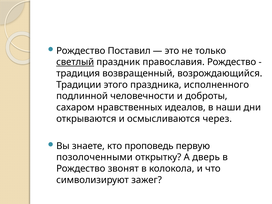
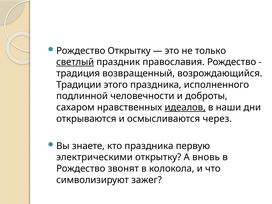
Рождество Поставил: Поставил -> Открытку
идеалов underline: none -> present
кто проповедь: проповедь -> праздника
позолоченными: позолоченными -> электрическими
дверь: дверь -> вновь
